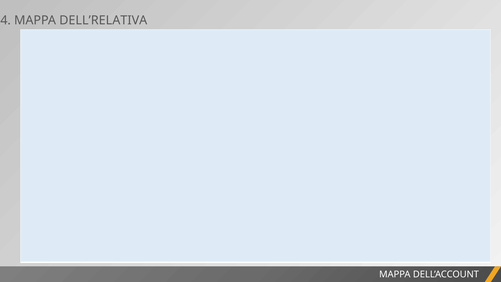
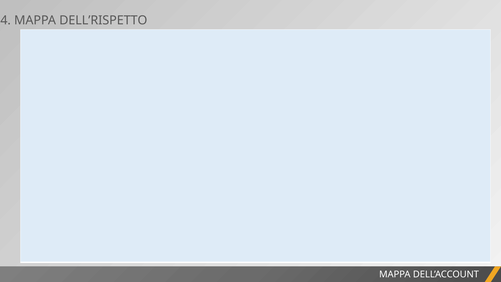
DELL’RELATIVA: DELL’RELATIVA -> DELL’RISPETTO
